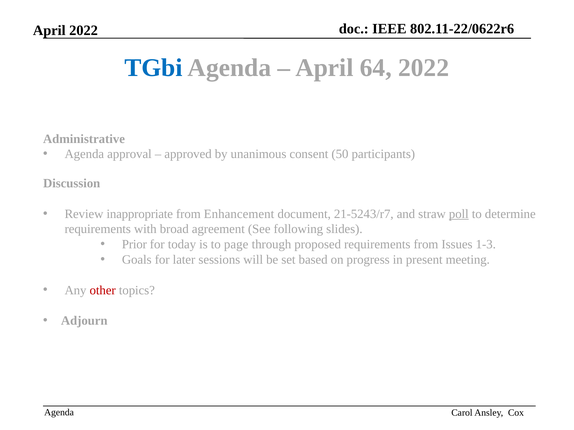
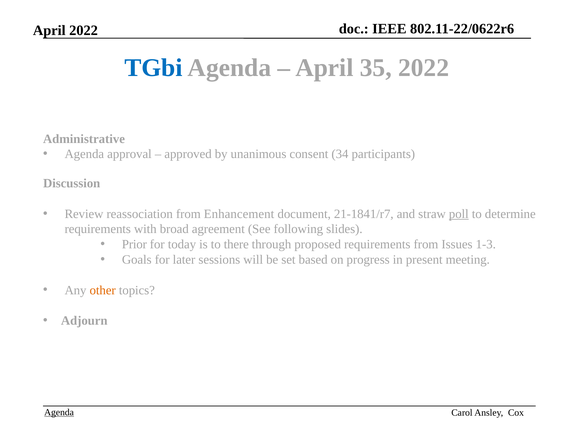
64: 64 -> 35
50: 50 -> 34
inappropriate: inappropriate -> reassociation
21-5243/r7: 21-5243/r7 -> 21-1841/r7
page: page -> there
other colour: red -> orange
Agenda at (59, 413) underline: none -> present
